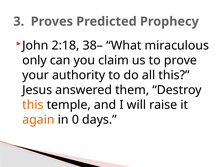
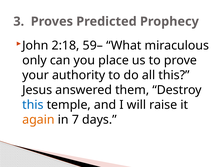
38–: 38– -> 59–
claim: claim -> place
this at (33, 105) colour: orange -> blue
0: 0 -> 7
